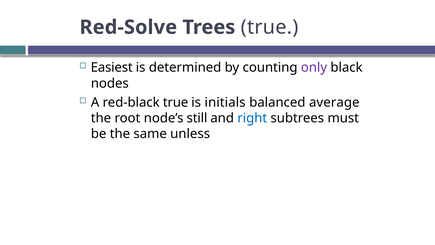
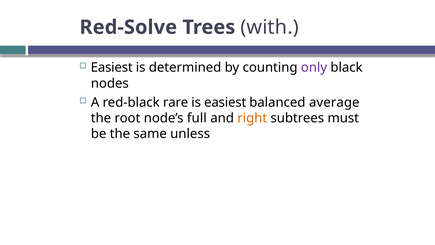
Trees true: true -> with
red-black true: true -> rare
is initials: initials -> easiest
still: still -> full
right colour: blue -> orange
